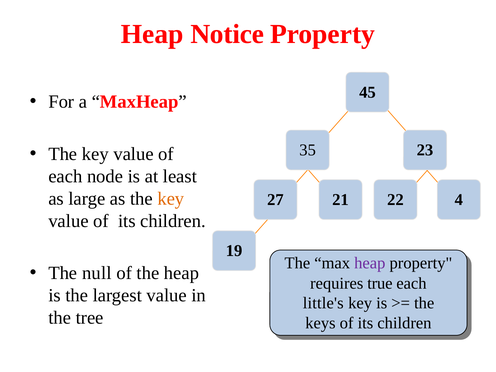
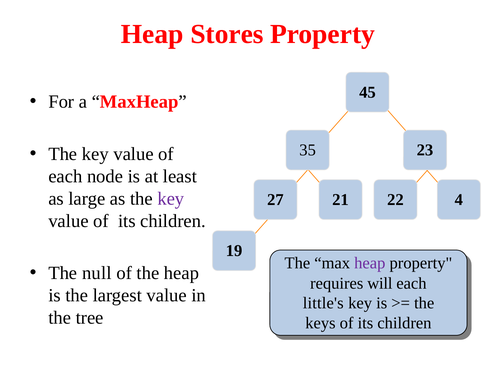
Notice: Notice -> Stores
key at (171, 199) colour: orange -> purple
true: true -> will
